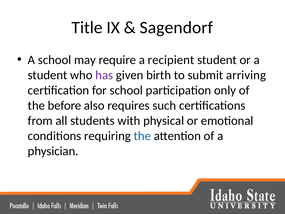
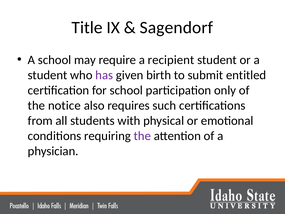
arriving: arriving -> entitled
before: before -> notice
the at (142, 136) colour: blue -> purple
